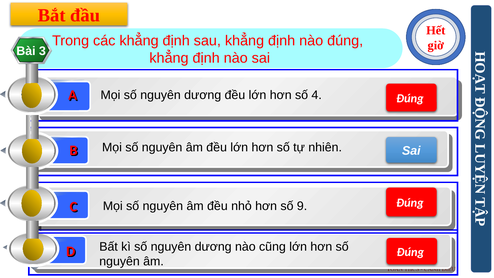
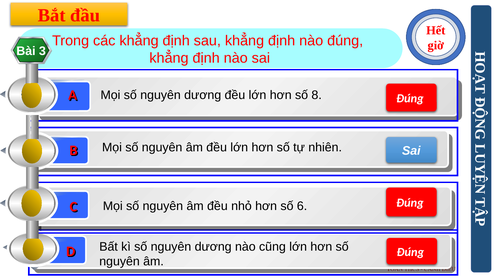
4: 4 -> 8
9: 9 -> 6
